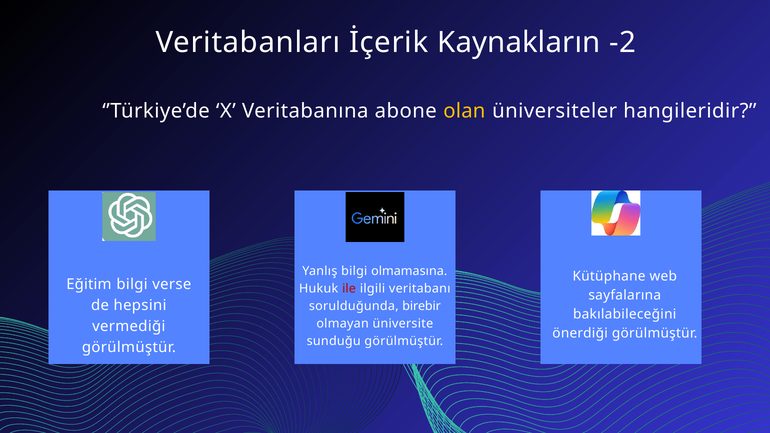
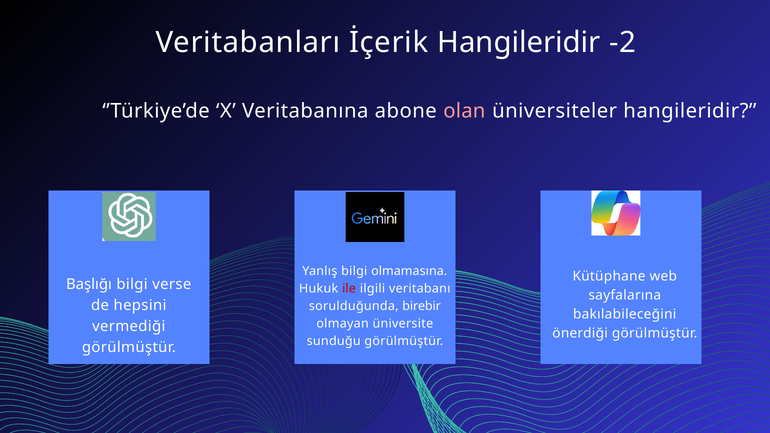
İçerik Kaynakların: Kaynakların -> Hangileridir
olan colour: yellow -> pink
Eğitim: Eğitim -> Başlığı
